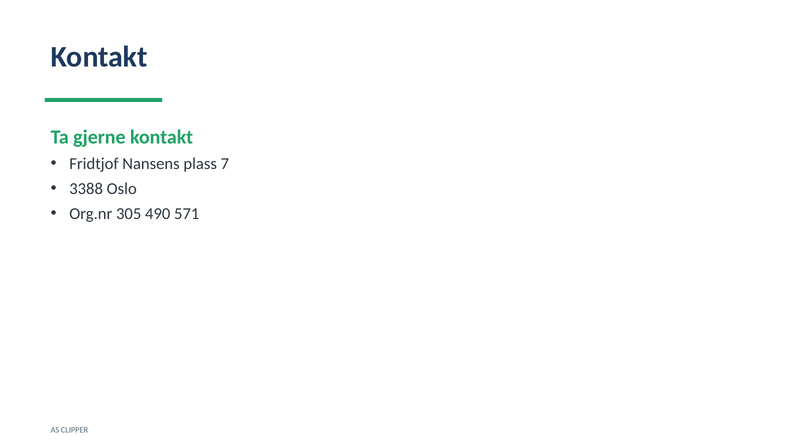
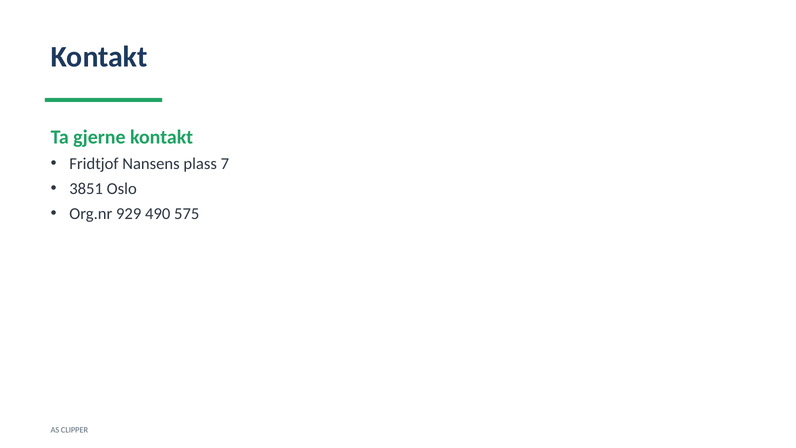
3388: 3388 -> 3851
305: 305 -> 929
571: 571 -> 575
